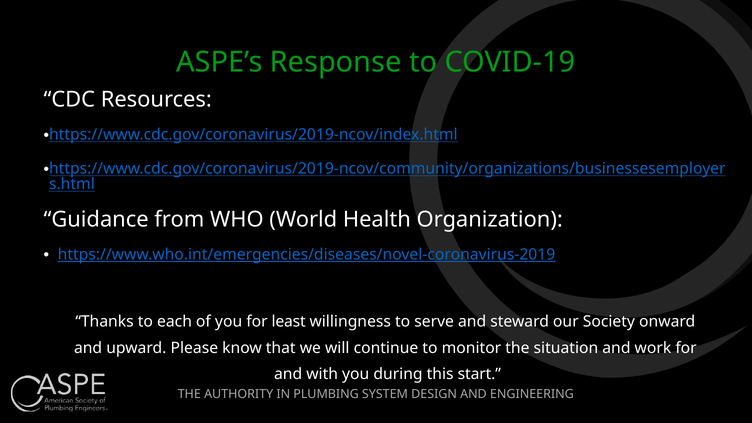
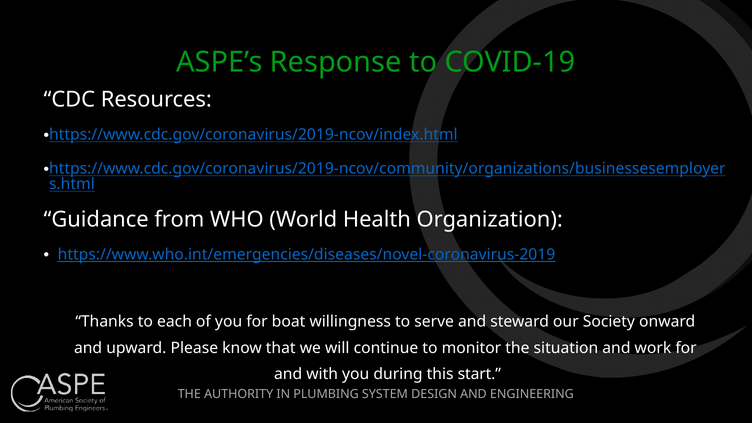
least: least -> boat
